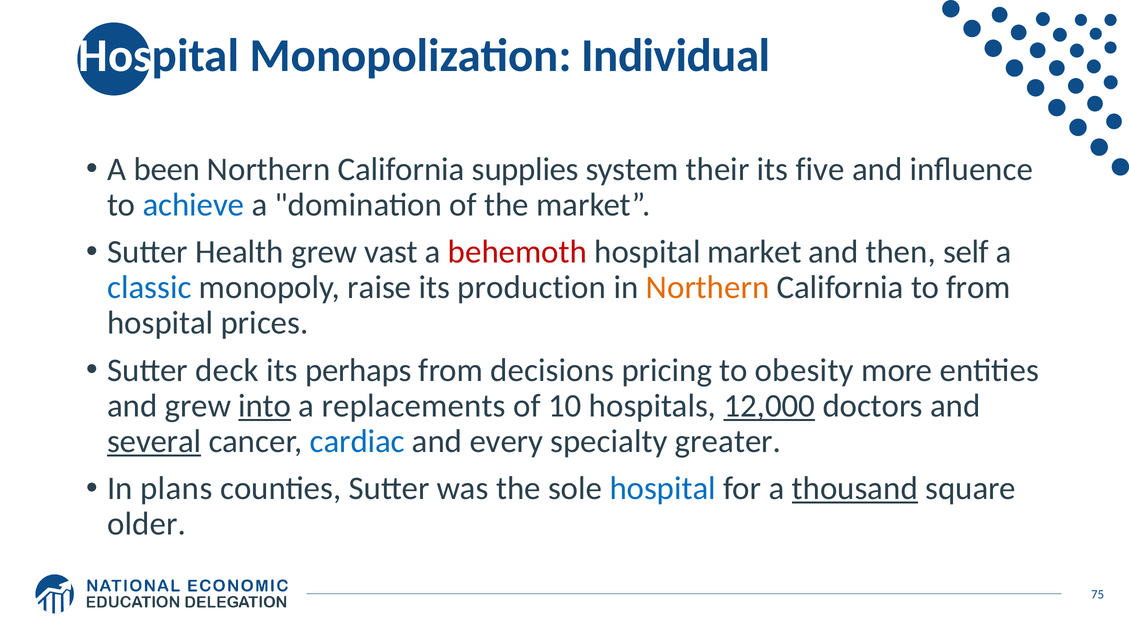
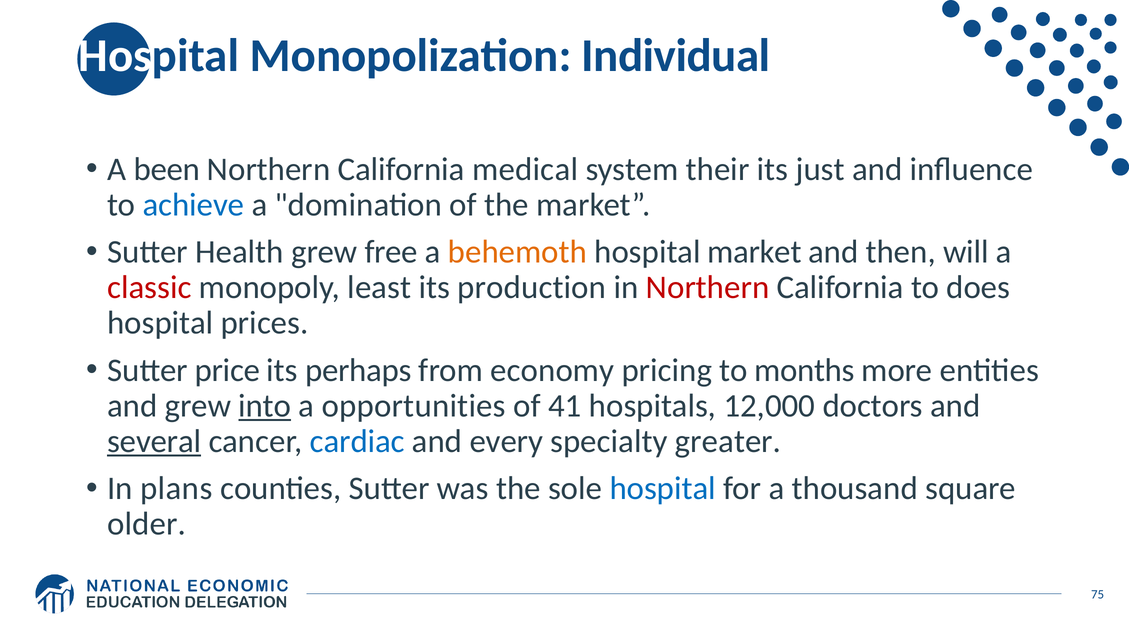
supplies: supplies -> medical
five: five -> just
vast: vast -> free
behemoth colour: red -> orange
self: self -> will
classic colour: blue -> red
raise: raise -> least
Northern at (708, 288) colour: orange -> red
to from: from -> does
deck: deck -> price
decisions: decisions -> economy
obesity: obesity -> months
replacements: replacements -> opportunities
10: 10 -> 41
12,000 underline: present -> none
thousand underline: present -> none
